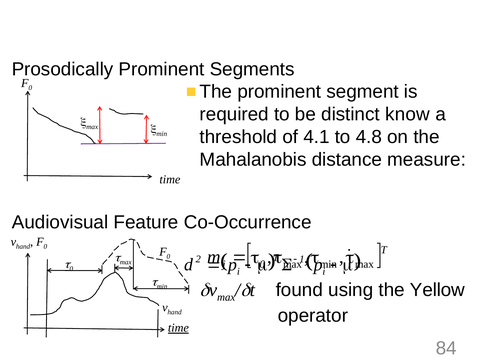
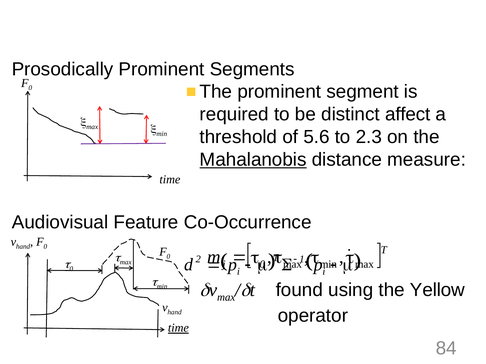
know: know -> affect
4.1: 4.1 -> 5.6
4.8: 4.8 -> 2.3
Mahalanobis underline: none -> present
